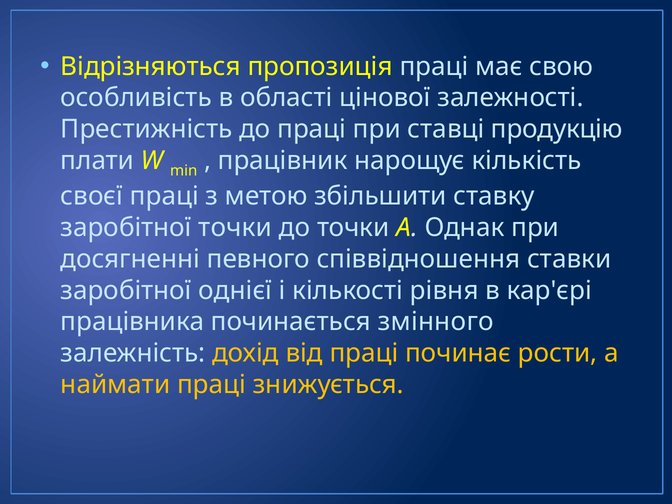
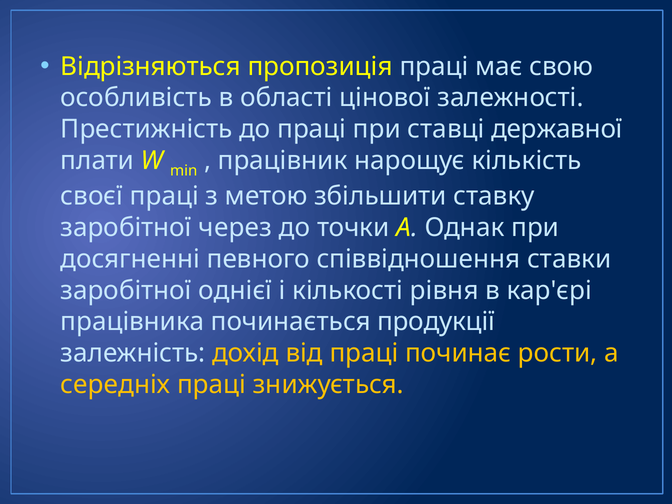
продукцію: продукцію -> державної
заробітної точки: точки -> через
змінного: змінного -> продукції
наймати: наймати -> середніх
